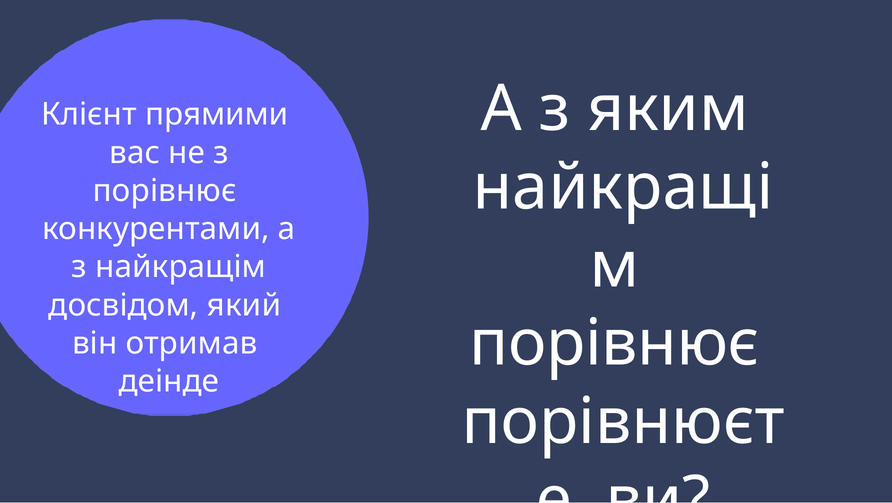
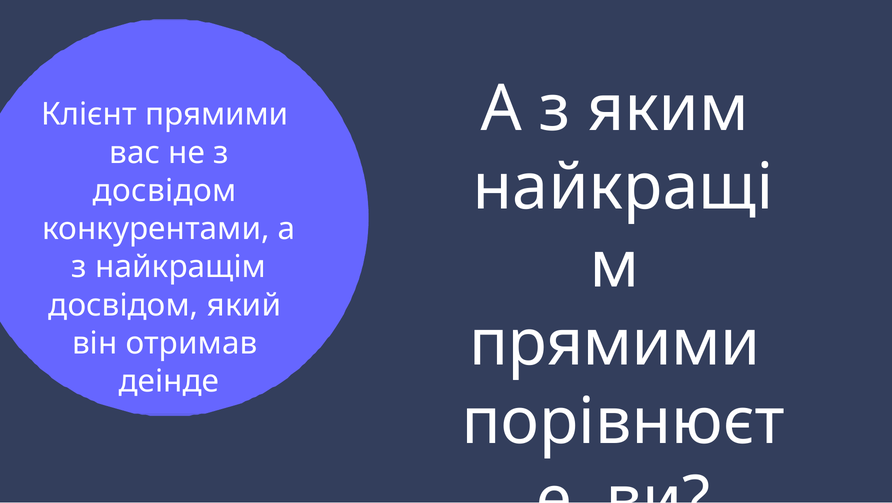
порівнює at (165, 191): порівнює -> досвідом
порівнює at (615, 344): порівнює -> прямими
